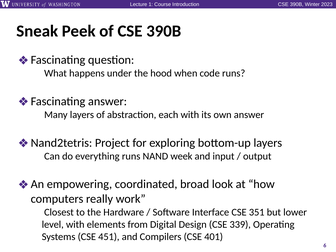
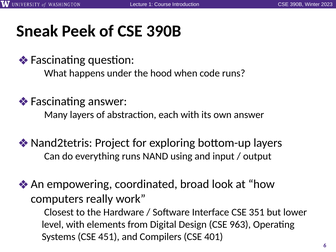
week: week -> using
339: 339 -> 963
